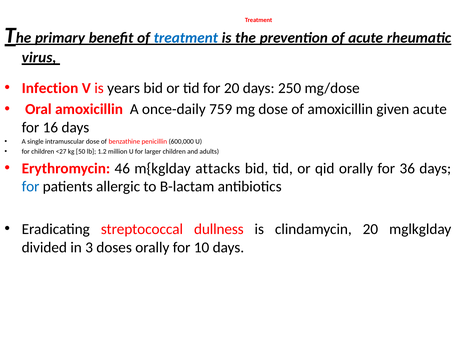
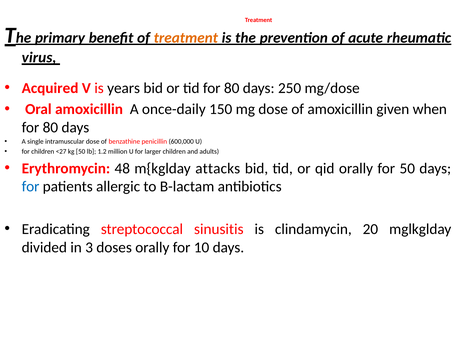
treatment at (186, 38) colour: blue -> orange
Infection: Infection -> Acquired
tid for 20: 20 -> 80
759: 759 -> 150
given acute: acute -> when
16 at (50, 128): 16 -> 80
46: 46 -> 48
for 36: 36 -> 50
dullness: dullness -> sinusitis
